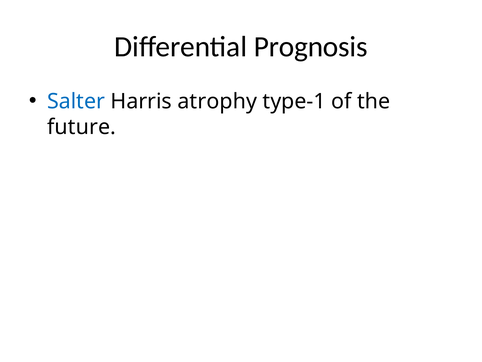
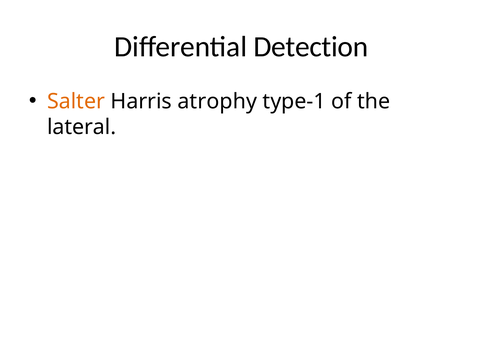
Prognosis: Prognosis -> Detection
Salter colour: blue -> orange
future: future -> lateral
